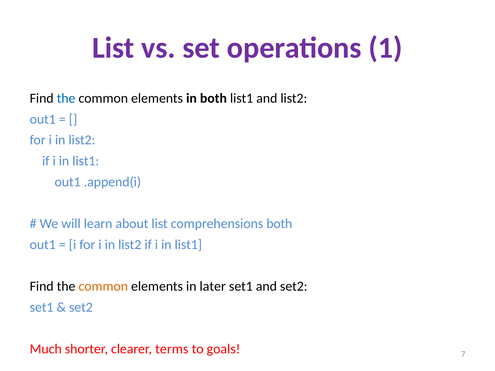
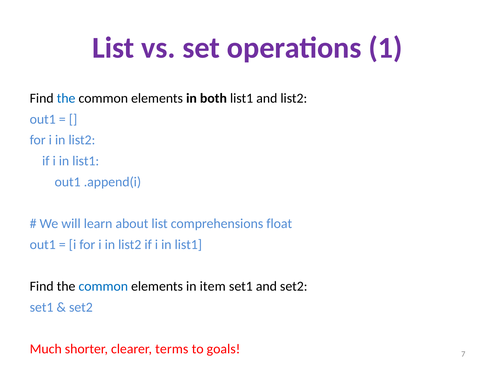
comprehensions both: both -> float
common at (103, 287) colour: orange -> blue
later: later -> item
